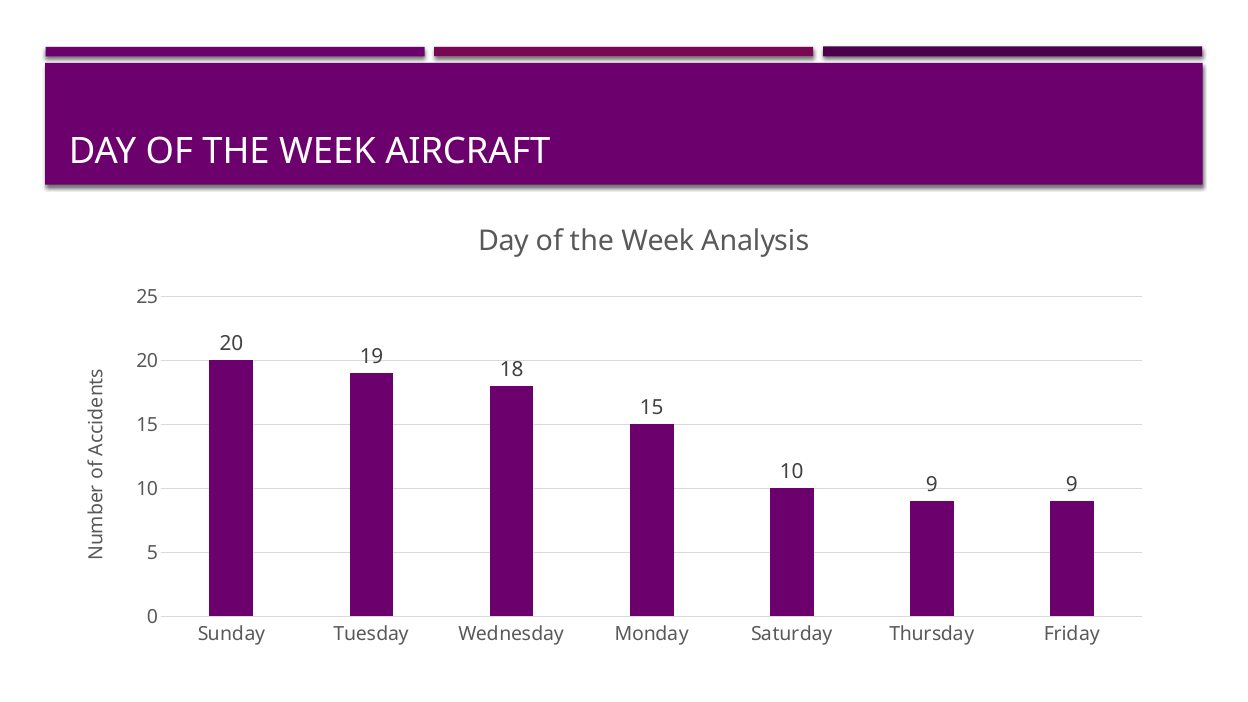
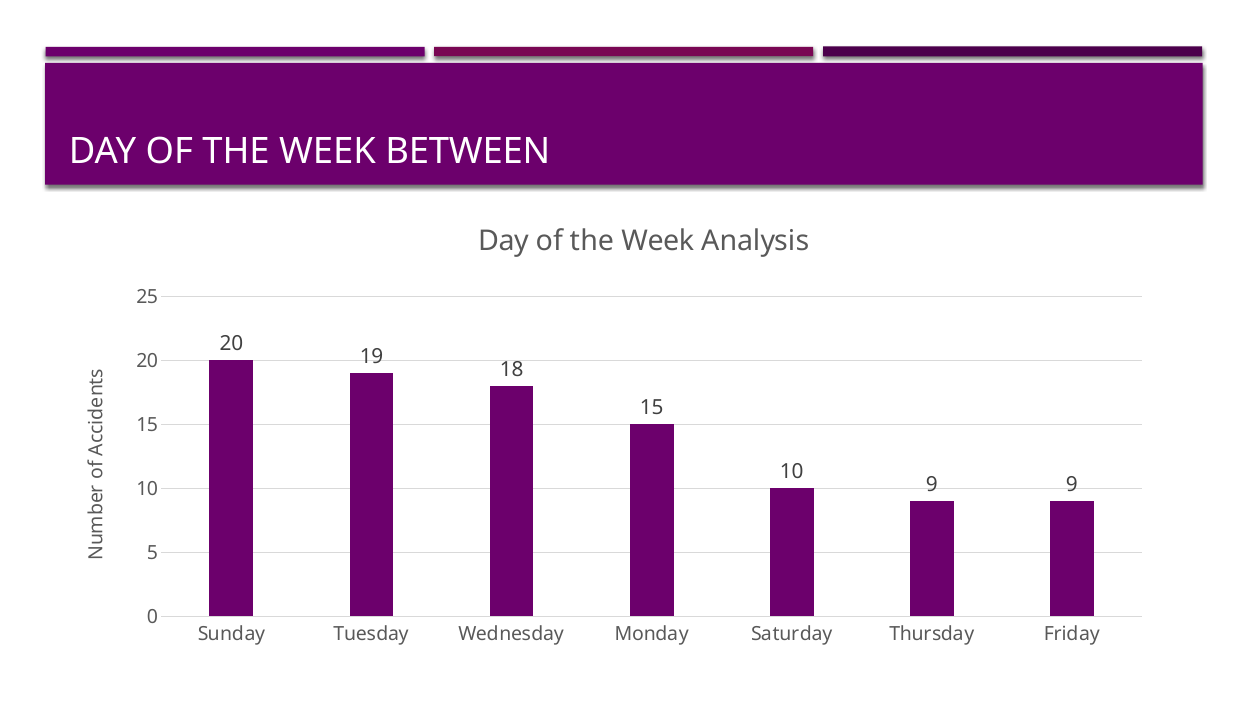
AIRCRAFT: AIRCRAFT -> BETWEEN
